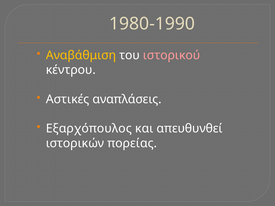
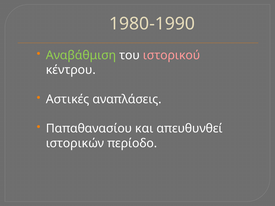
Αναβάθμιση colour: yellow -> light green
Εξαρχόπουλος: Εξαρχόπουλος -> Παπαθανασίου
πορείας: πορείας -> περίοδο
